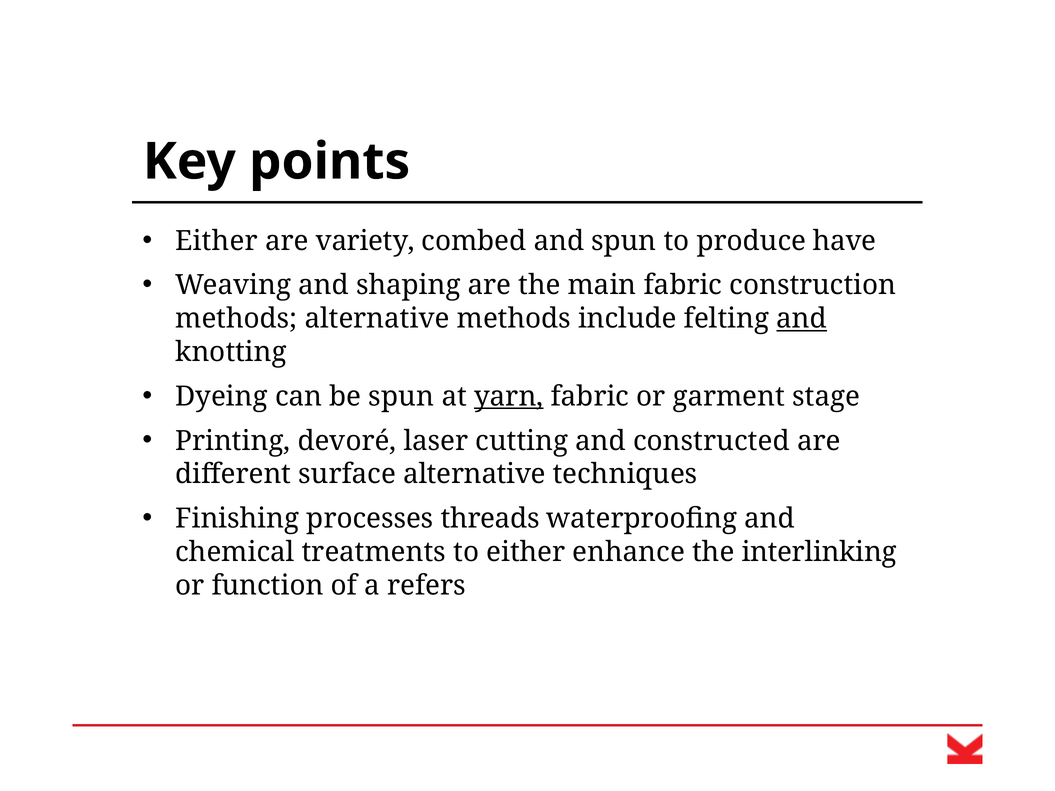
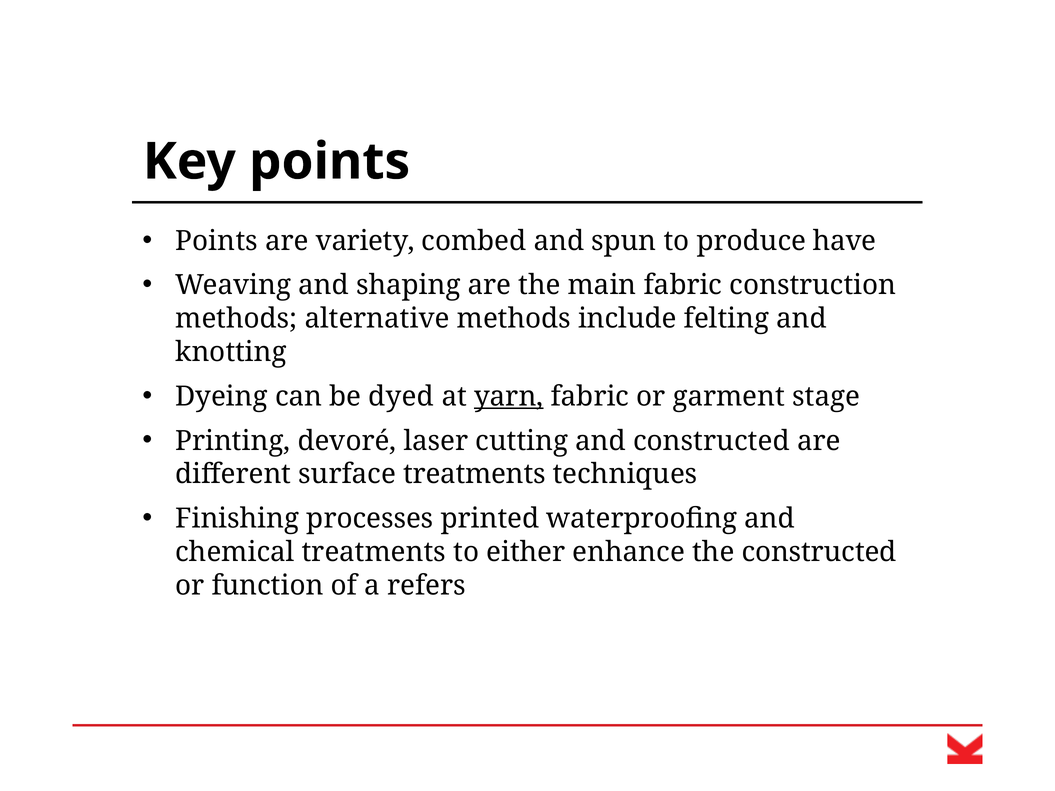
Either at (217, 241): Either -> Points
and at (802, 319) underline: present -> none
be spun: spun -> dyed
surface alternative: alternative -> treatments
threads: threads -> printed
the interlinking: interlinking -> constructed
